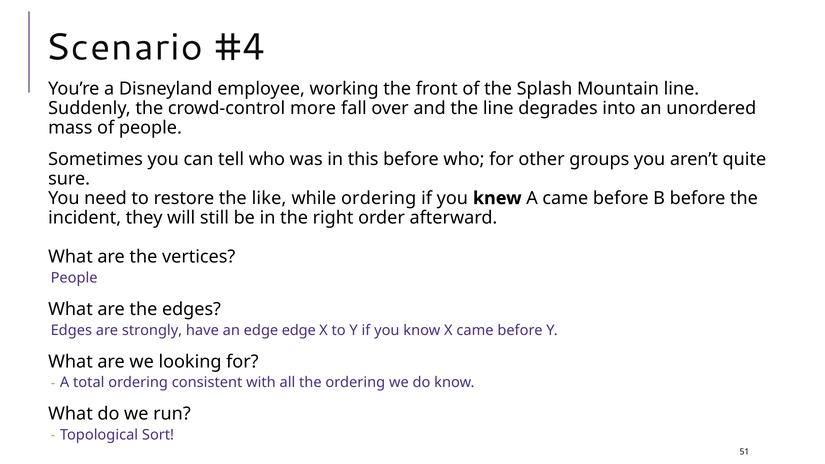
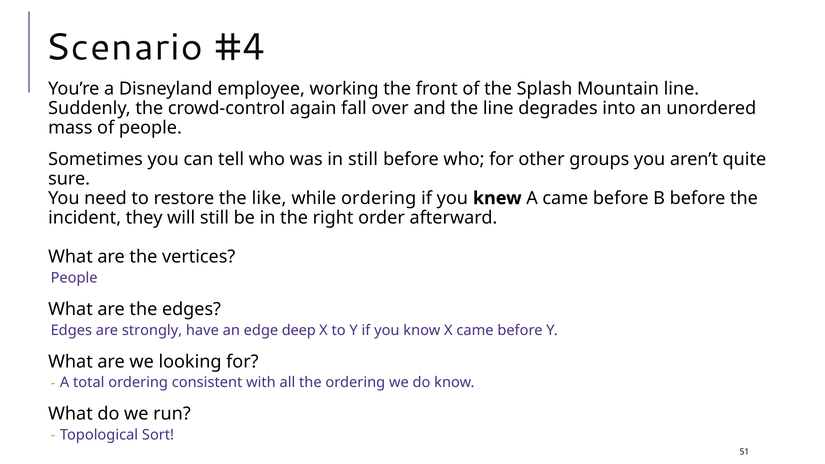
more: more -> again
in this: this -> still
edge edge: edge -> deep
